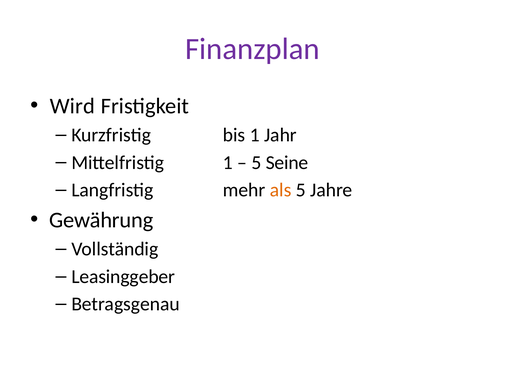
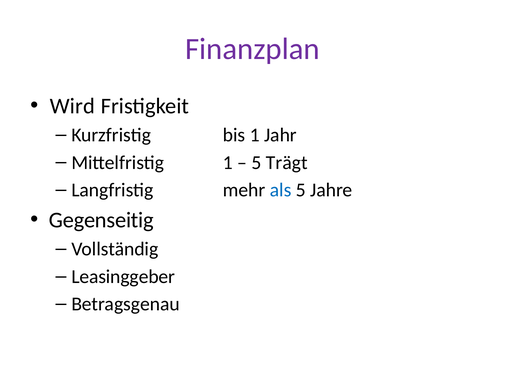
Seine: Seine -> Trägt
als colour: orange -> blue
Gewährung: Gewährung -> Gegenseitig
